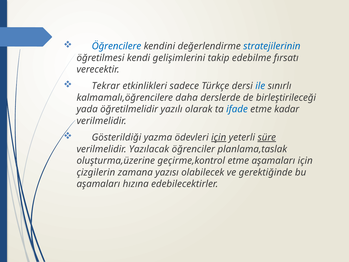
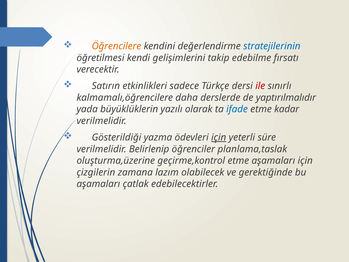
Öğrencilere colour: blue -> orange
Tekrar: Tekrar -> Satırın
ile colour: blue -> red
birleştirileceği: birleştirileceği -> yaptırılmalıdır
öğretilmelidir: öğretilmelidir -> büyüklüklerin
süre underline: present -> none
Yazılacak: Yazılacak -> Belirlenip
yazısı: yazısı -> lazım
hızına: hızına -> çatlak
